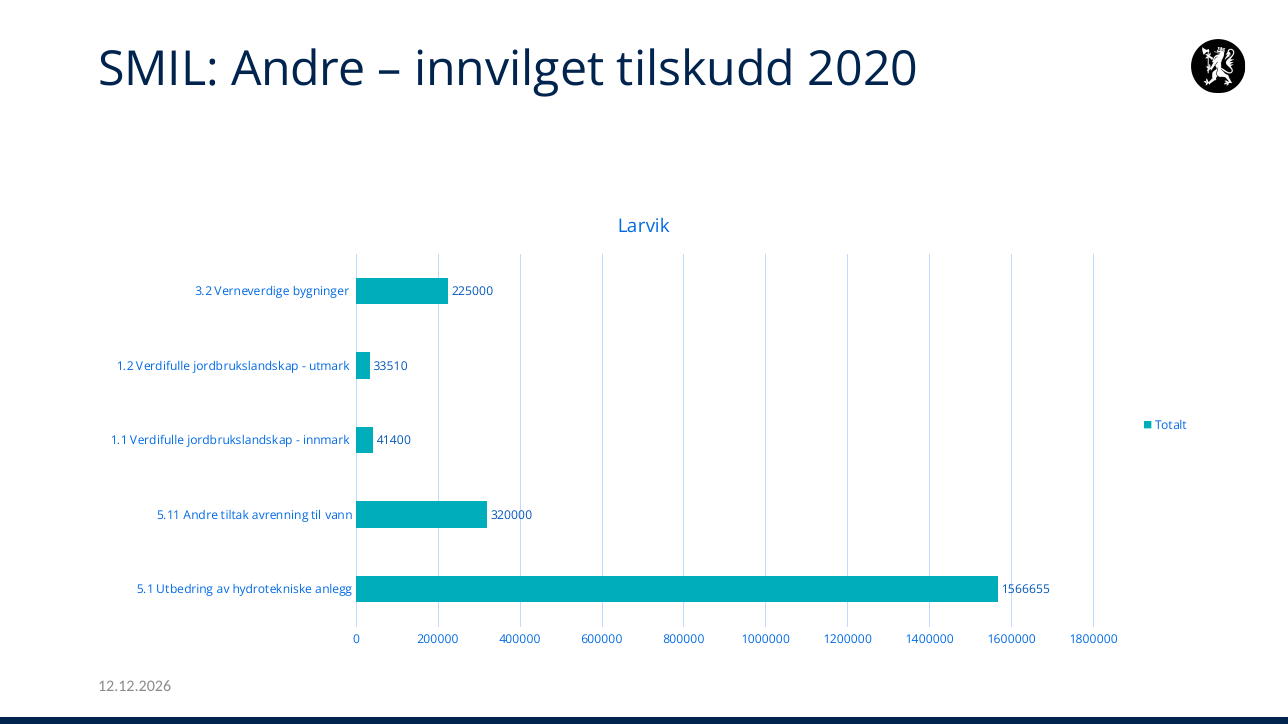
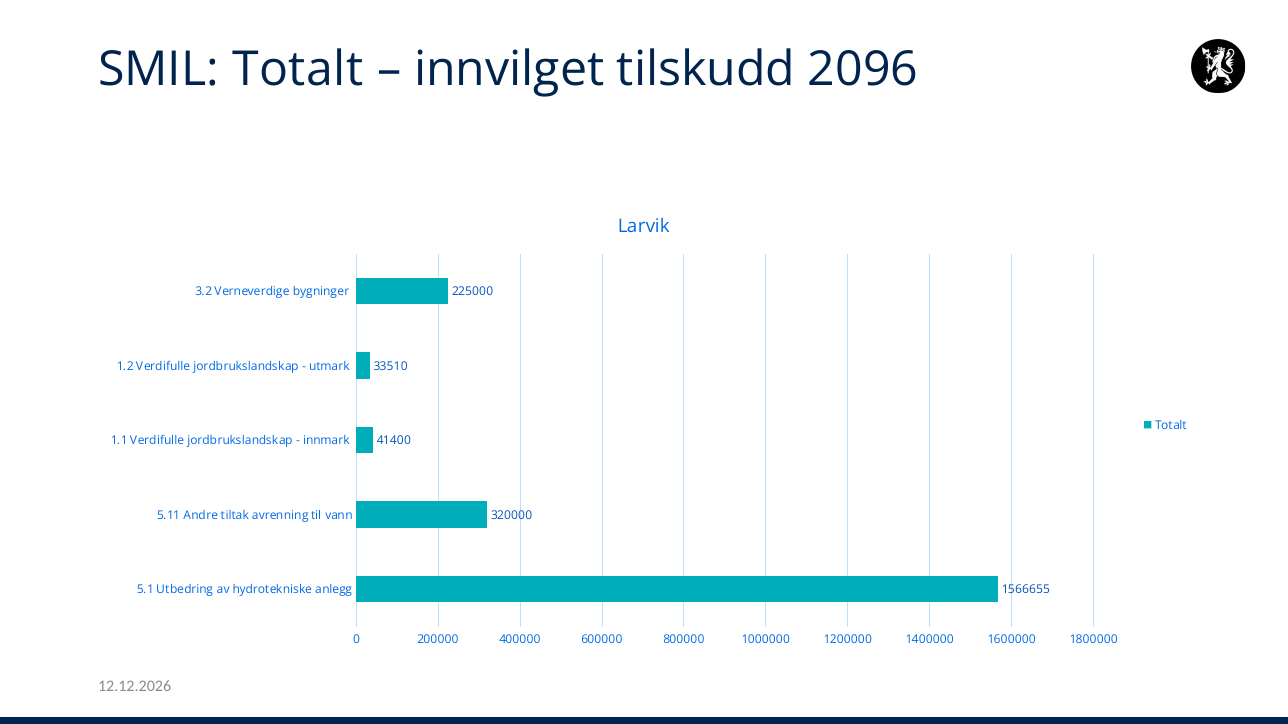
SMIL Andre: Andre -> Totalt
2020: 2020 -> 2096
